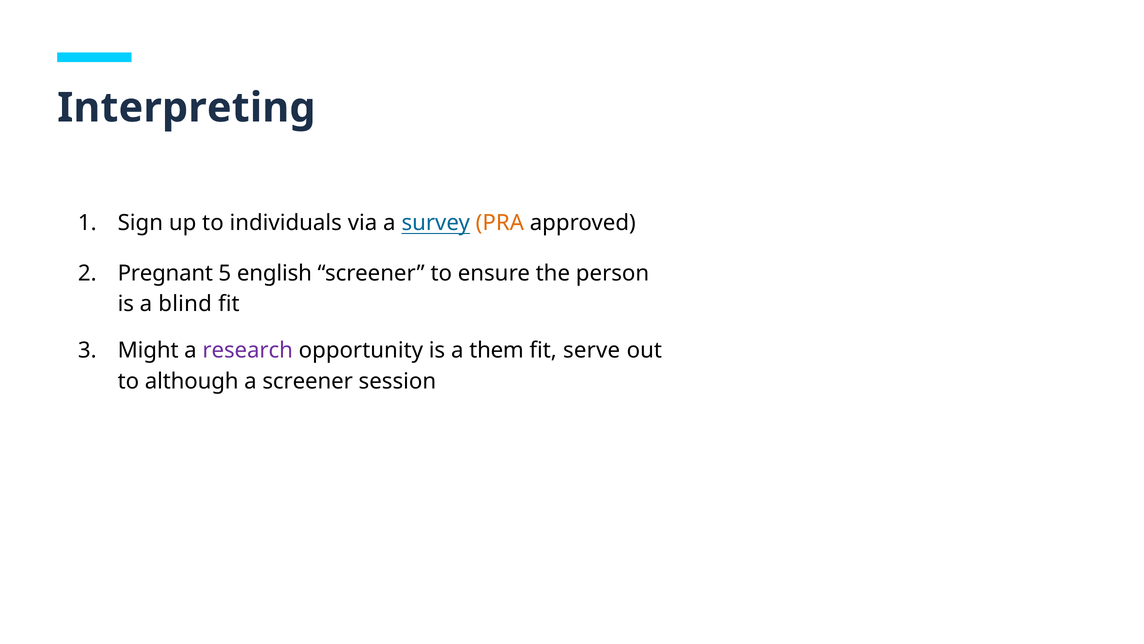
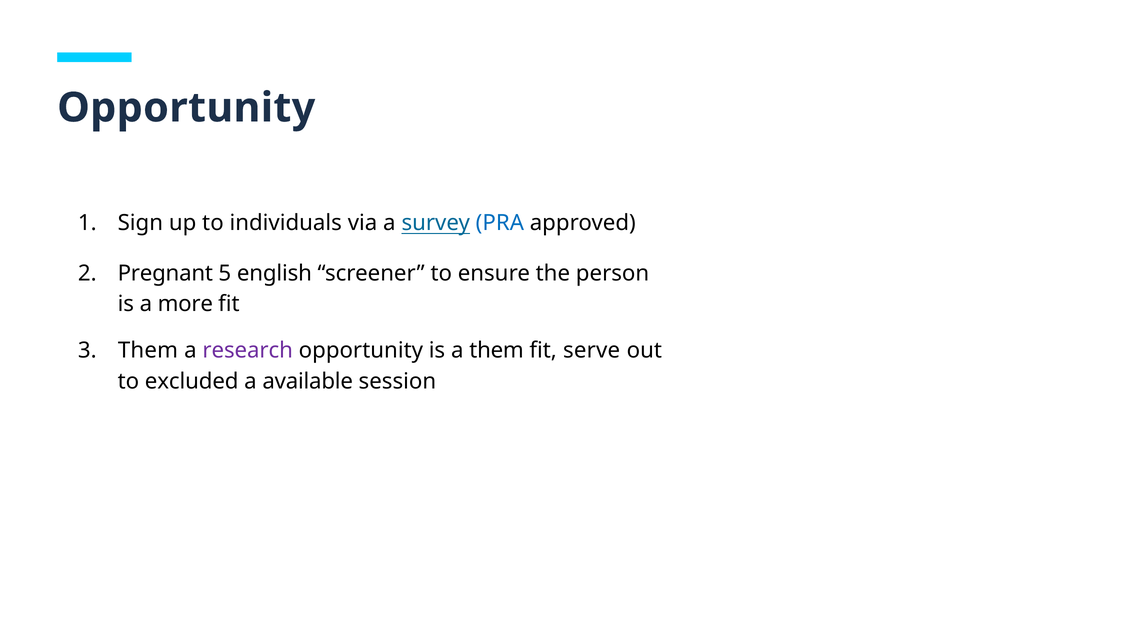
Interpreting at (186, 108): Interpreting -> Opportunity
PRA colour: orange -> blue
blind: blind -> more
Might at (148, 350): Might -> Them
although: although -> excluded
a screener: screener -> available
